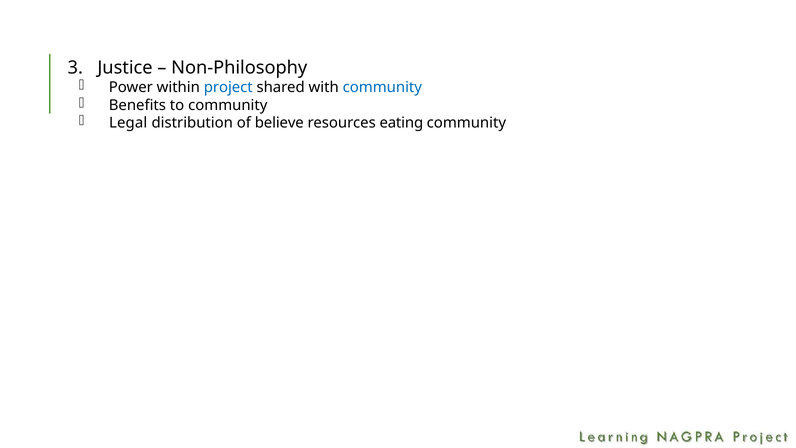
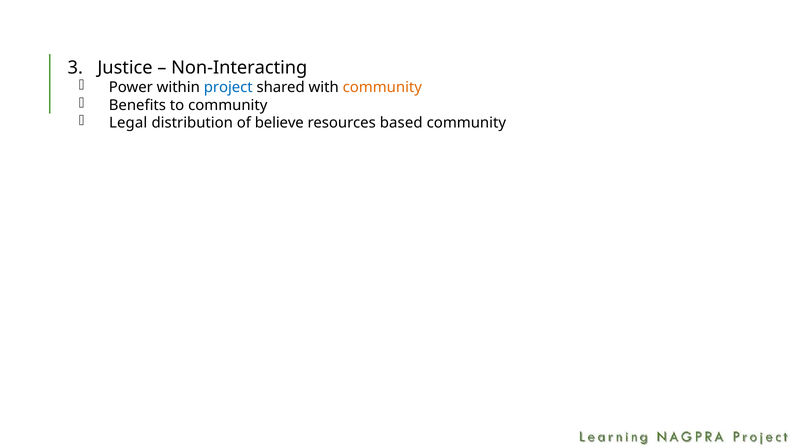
Non-Philosophy: Non-Philosophy -> Non-Interacting
community at (382, 87) colour: blue -> orange
eating: eating -> based
